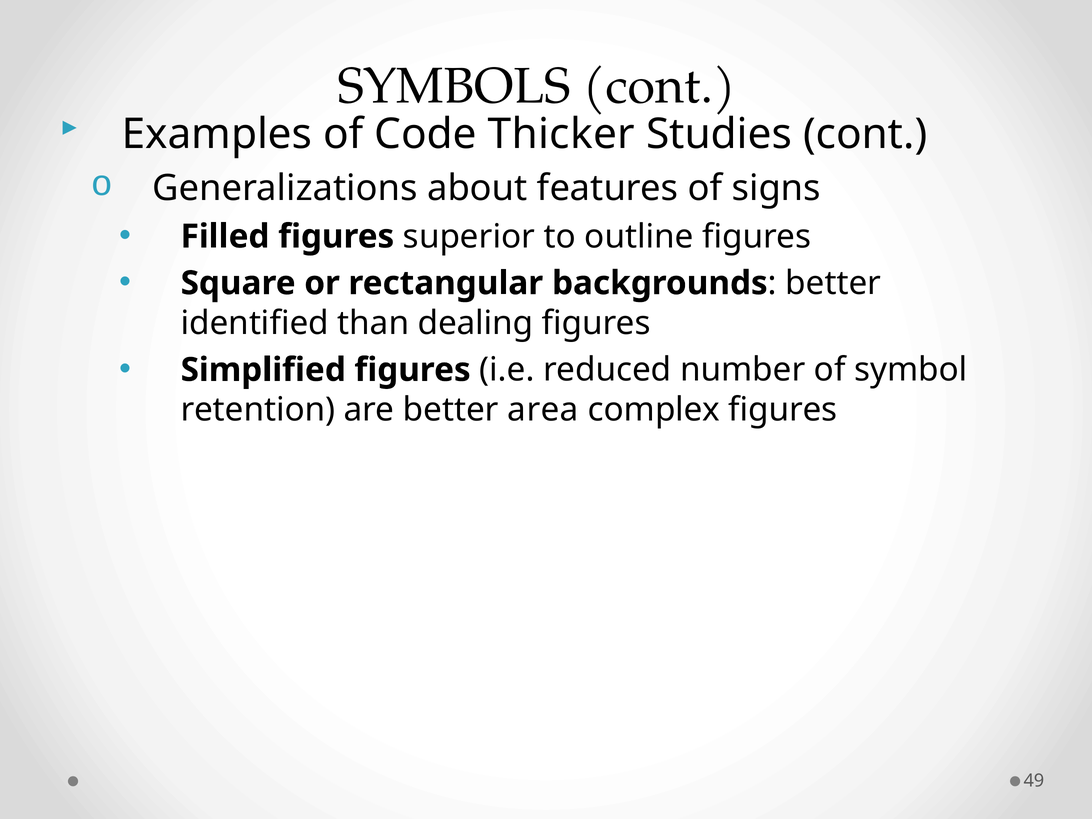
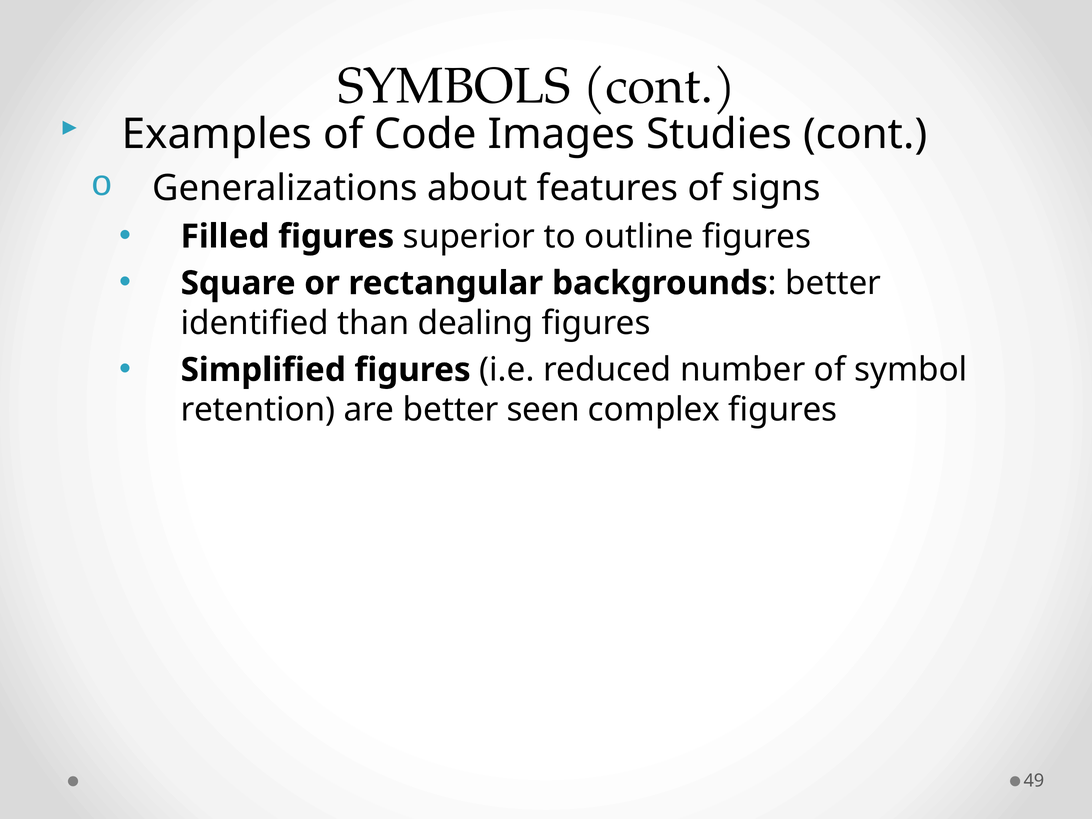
Thicker: Thicker -> Images
area: area -> seen
